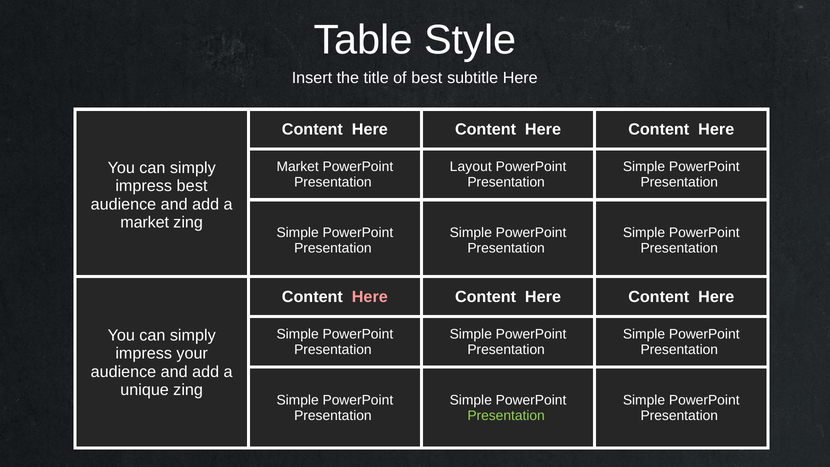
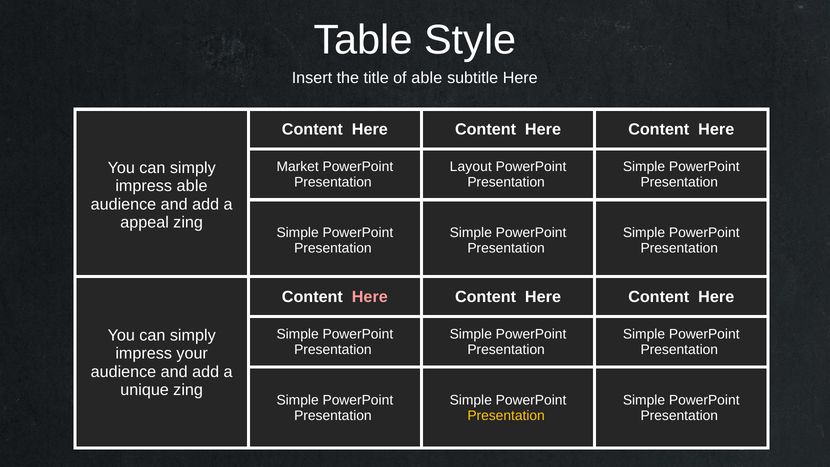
of best: best -> able
impress best: best -> able
market at (145, 222): market -> appeal
Presentation at (506, 416) colour: light green -> yellow
